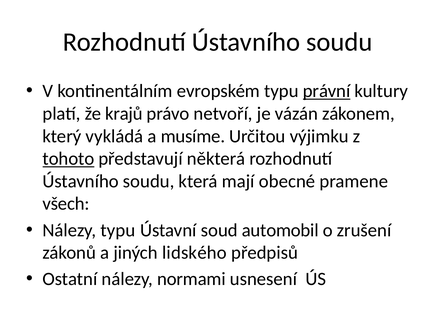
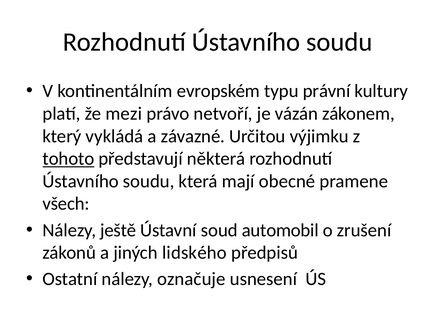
právní underline: present -> none
krajů: krajů -> mezi
musíme: musíme -> závazné
Nálezy typu: typu -> ještě
normami: normami -> označuje
